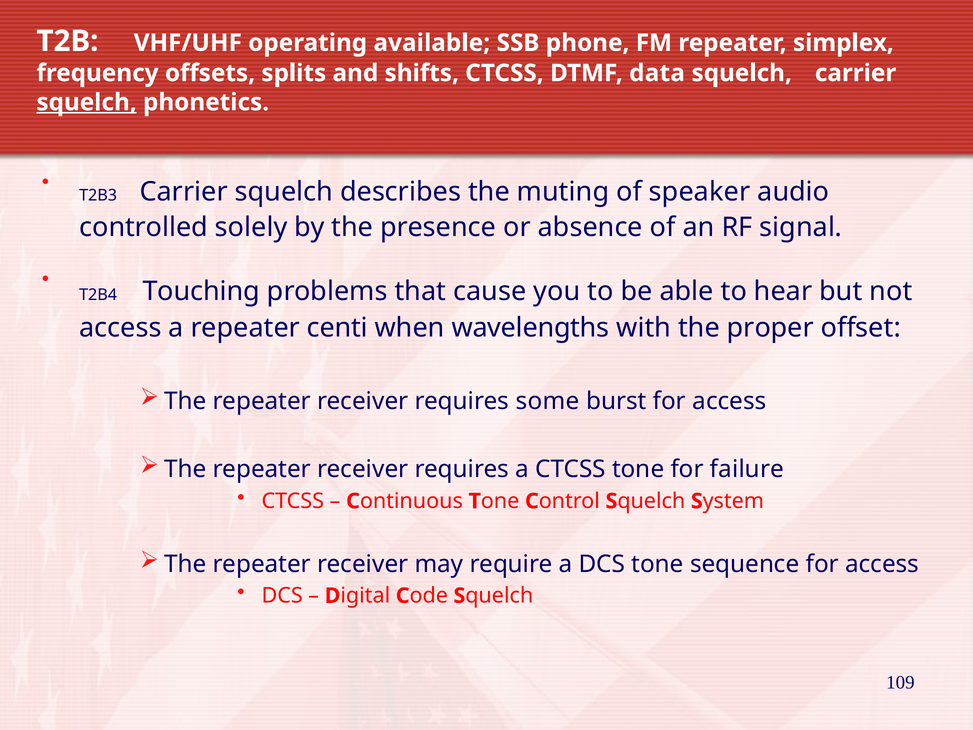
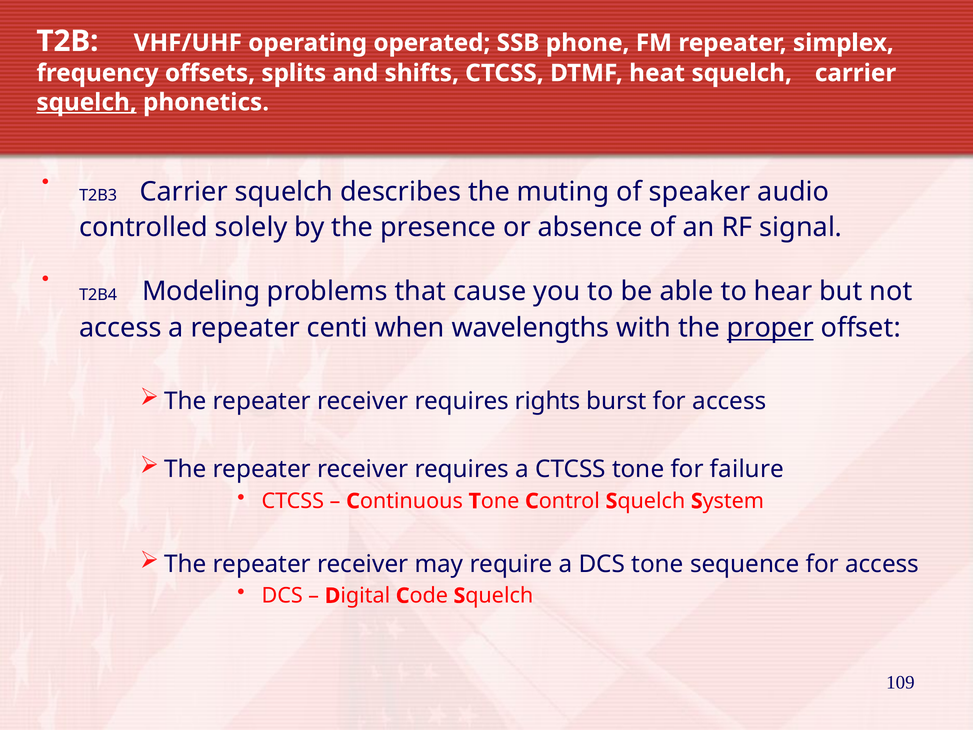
available: available -> operated
data: data -> heat
Touching: Touching -> Modeling
proper underline: none -> present
some: some -> rights
